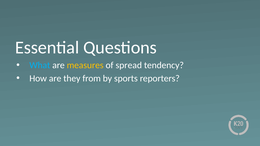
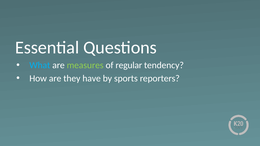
measures colour: yellow -> light green
spread: spread -> regular
from: from -> have
